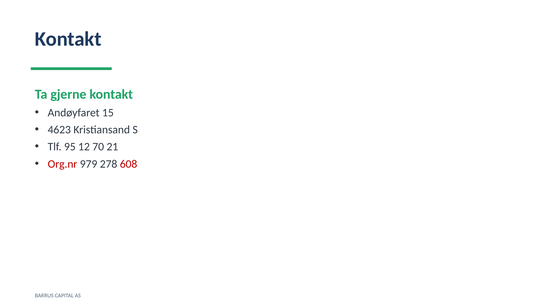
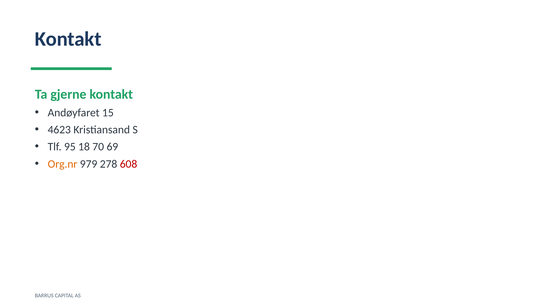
12: 12 -> 18
21: 21 -> 69
Org.nr colour: red -> orange
